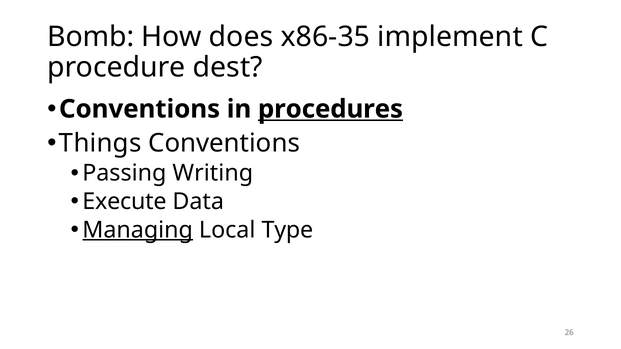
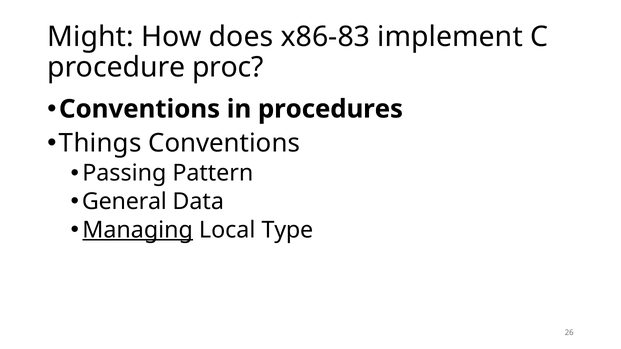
Bomb: Bomb -> Might
x86-35: x86-35 -> x86-83
dest: dest -> proc
procedures underline: present -> none
Writing: Writing -> Pattern
Execute: Execute -> General
